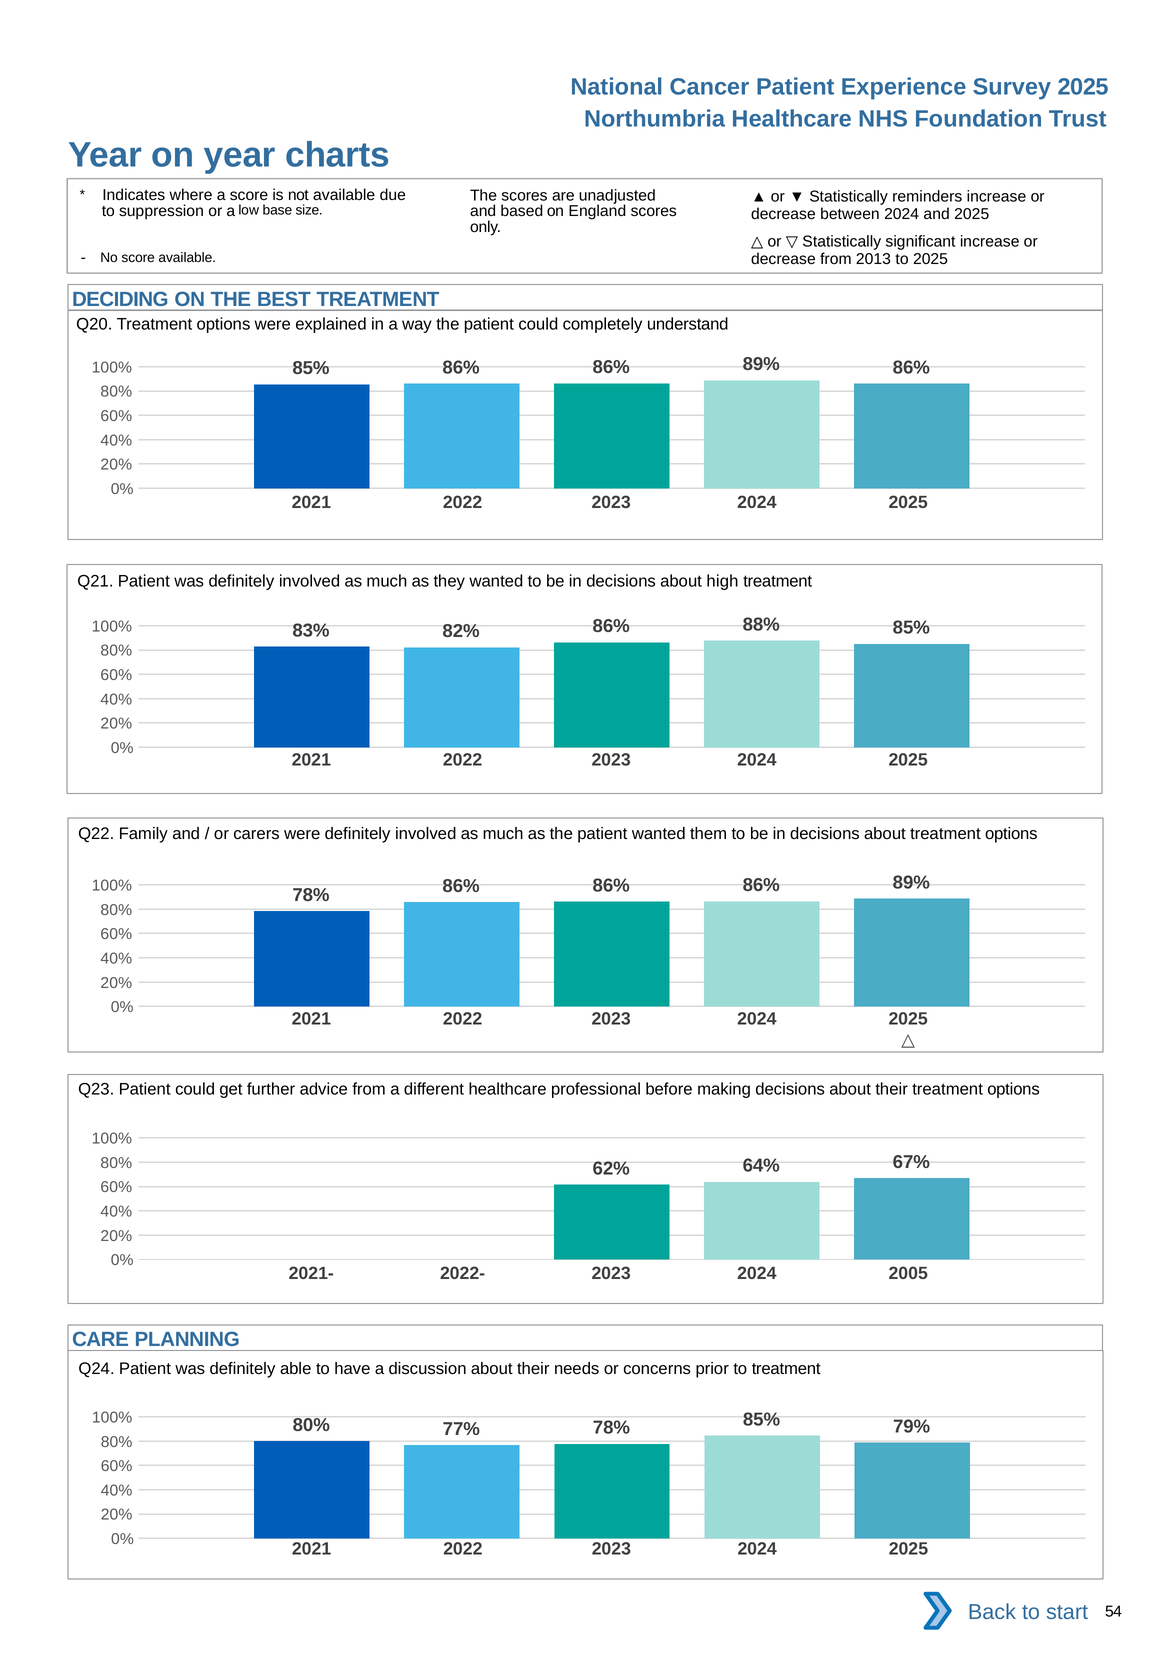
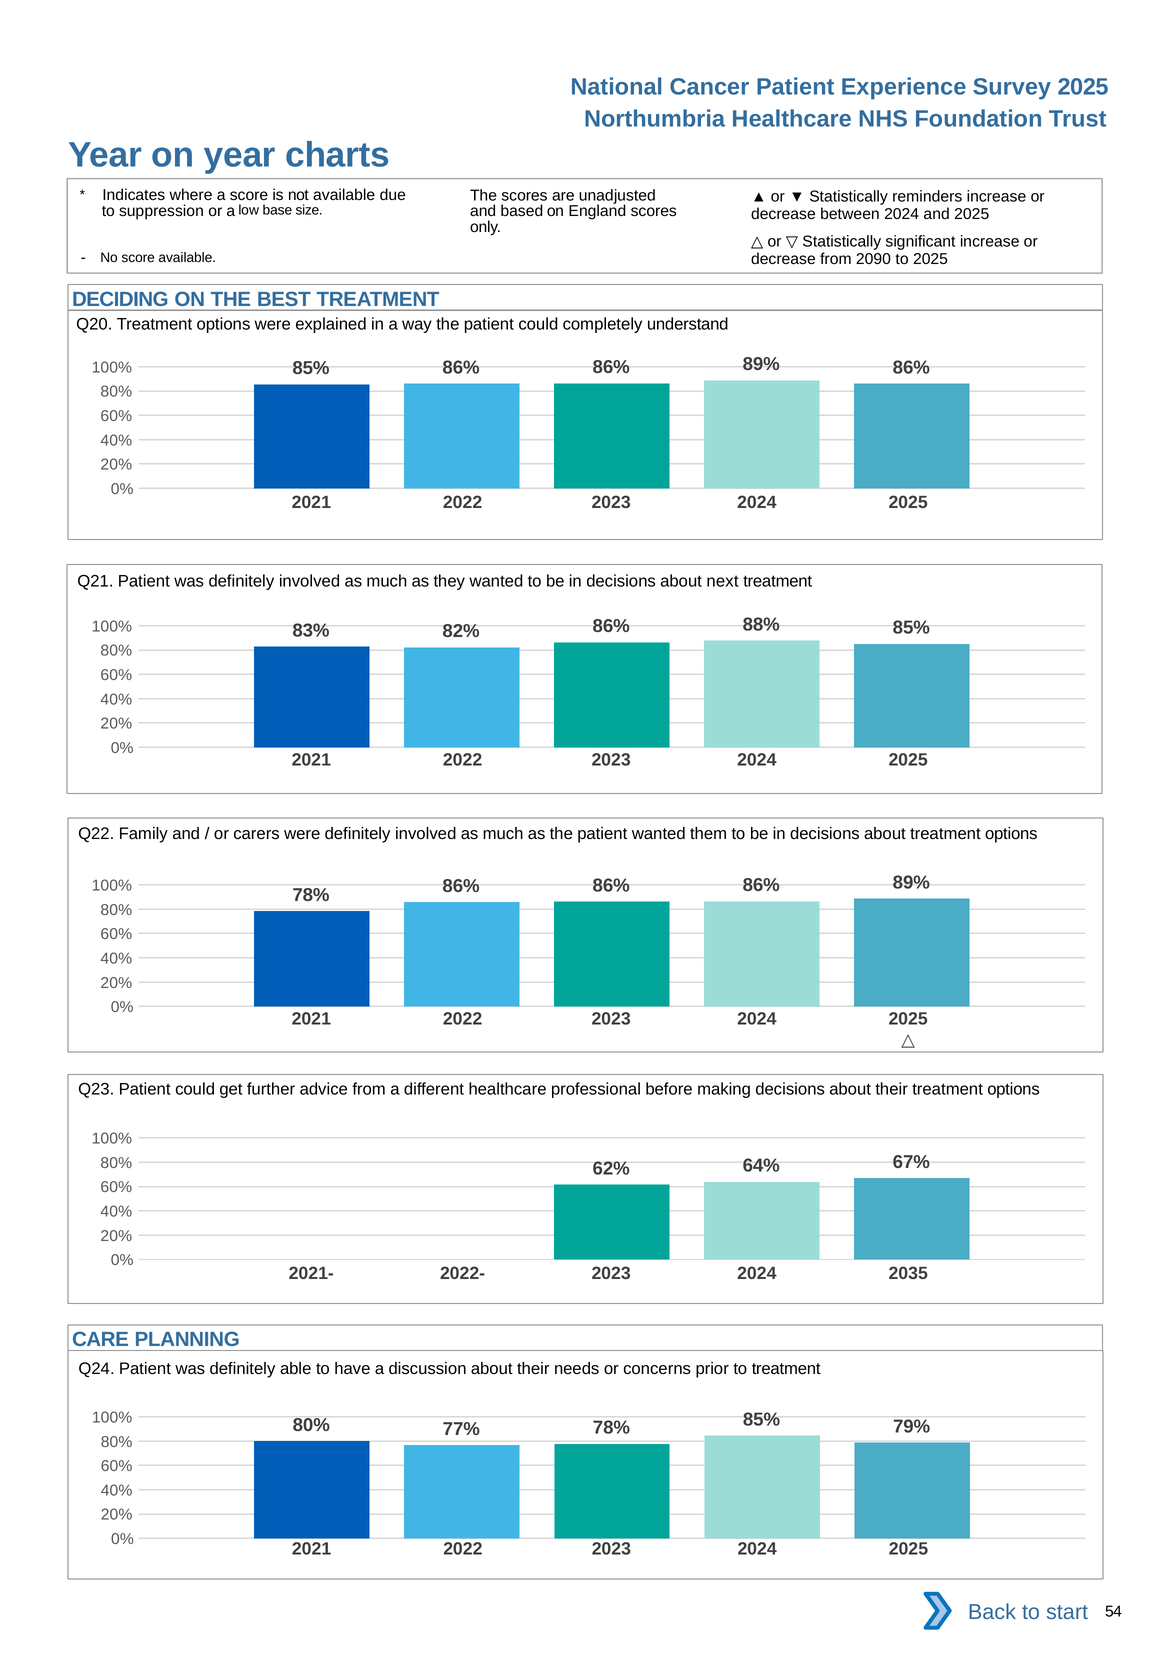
2013: 2013 -> 2090
high: high -> next
2005: 2005 -> 2035
